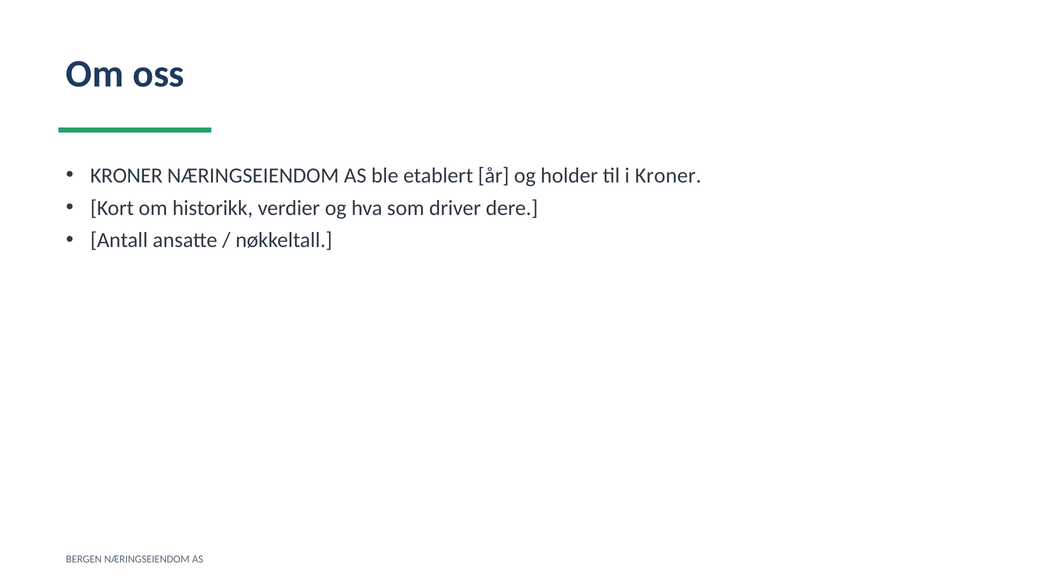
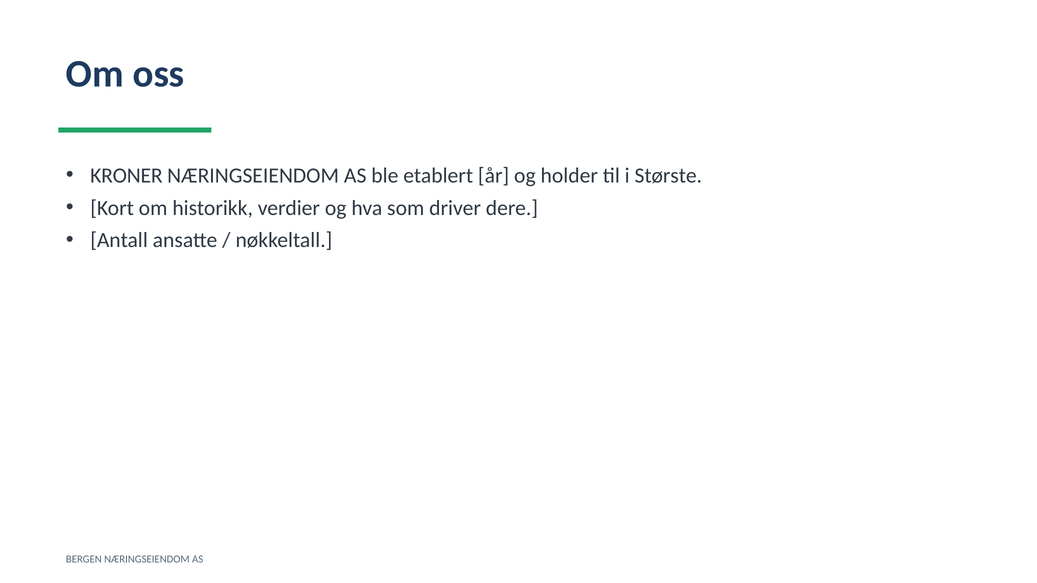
i Kroner: Kroner -> Største
